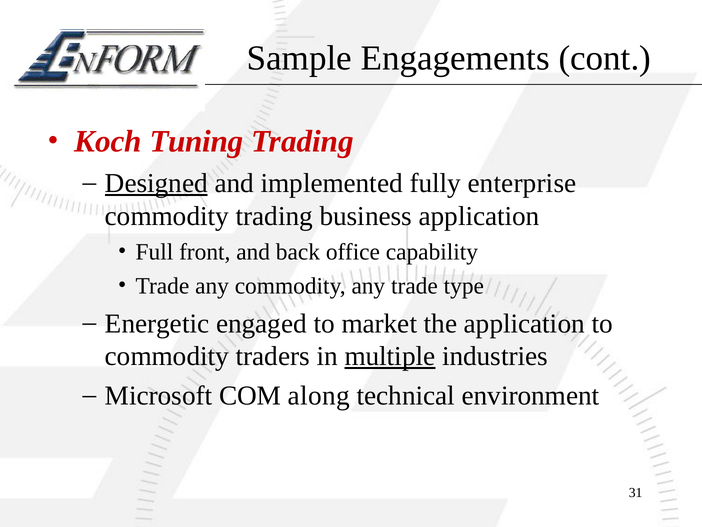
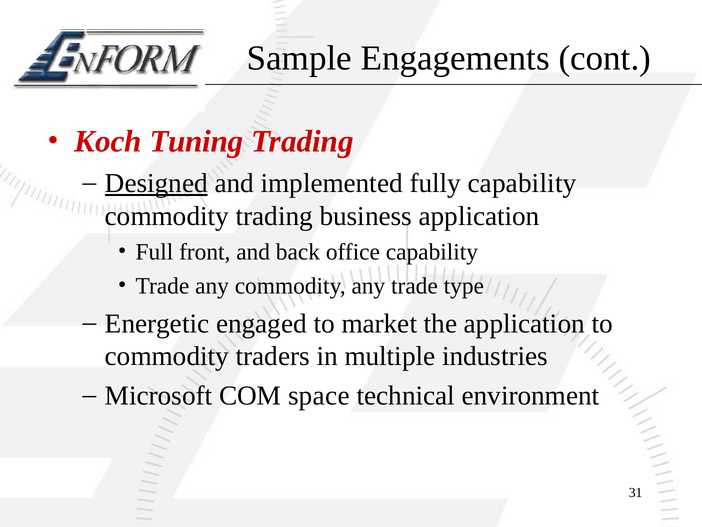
fully enterprise: enterprise -> capability
multiple underline: present -> none
along: along -> space
